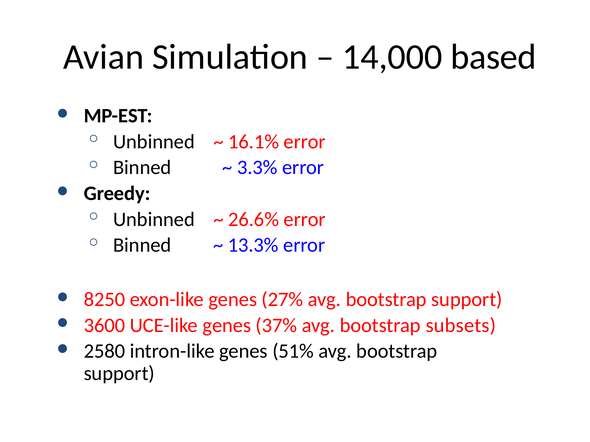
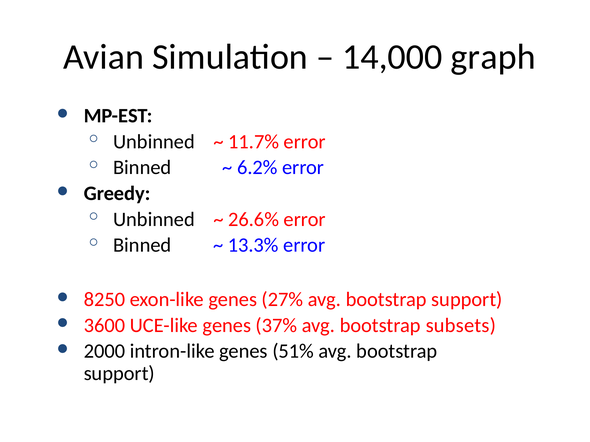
based: based -> graph
16.1%: 16.1% -> 11.7%
3.3%: 3.3% -> 6.2%
2580: 2580 -> 2000
